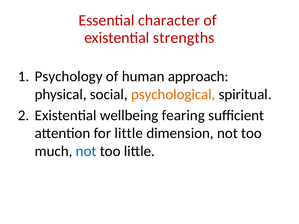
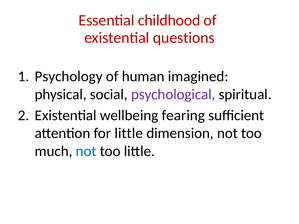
character: character -> childhood
strengths: strengths -> questions
approach: approach -> imagined
psychological colour: orange -> purple
